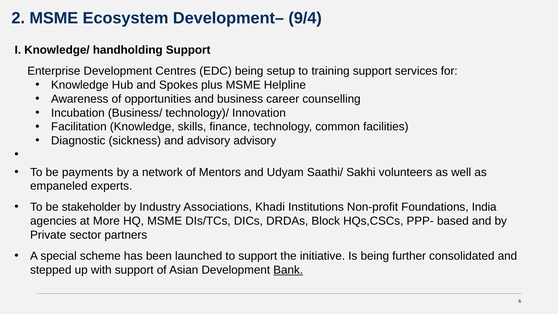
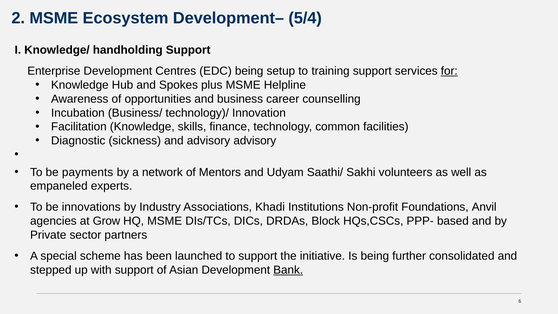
9/4: 9/4 -> 5/4
for underline: none -> present
stakeholder: stakeholder -> innovations
India: India -> Anvil
More: More -> Grow
